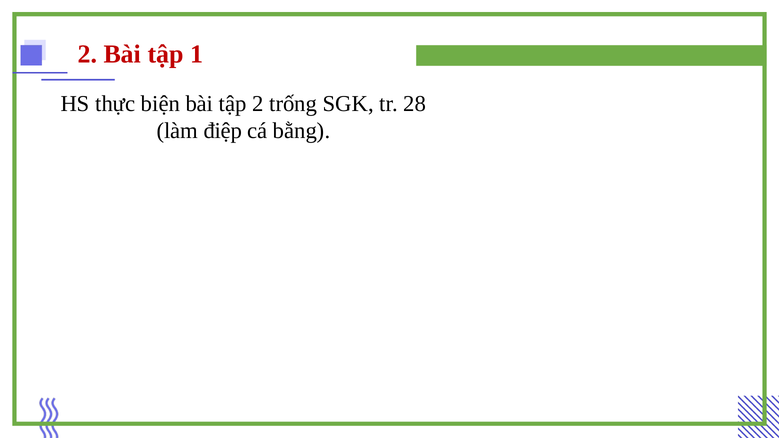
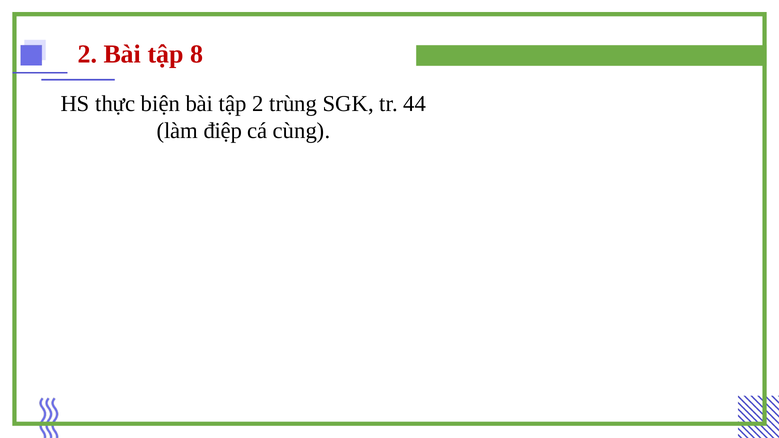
1: 1 -> 8
trống: trống -> trùng
28: 28 -> 44
bằng: bằng -> cùng
